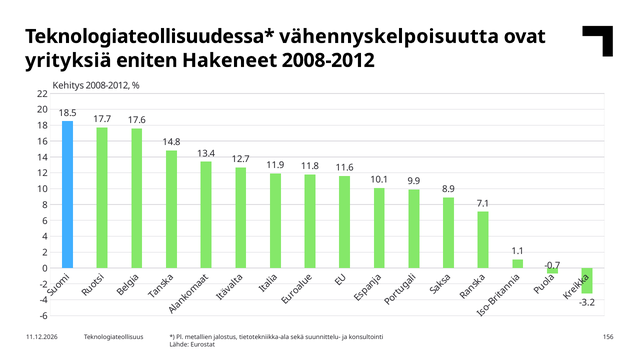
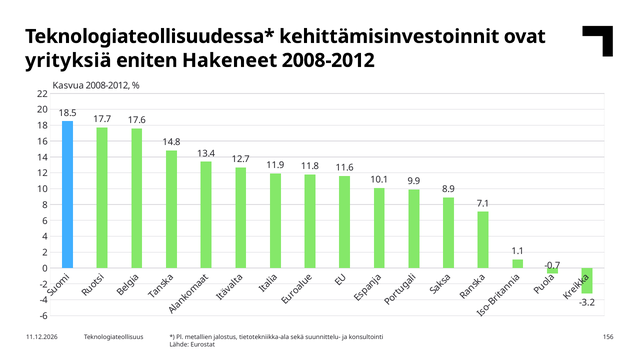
vähennyskelpoisuutta: vähennyskelpoisuutta -> kehittämisinvestoinnit
Kehitys: Kehitys -> Kasvua
